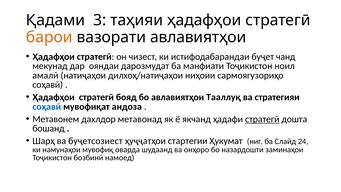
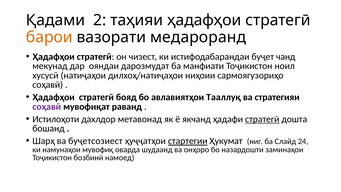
3: 3 -> 2
вазорати авлавиятҳои: авлавиятҳои -> медароранд
амалӣ: амалӣ -> хусусӣ
соҳавӣ at (47, 106) colour: blue -> purple
андоза: андоза -> раванд
Метавонем: Метавонем -> Истилоҳоти
стартегии underline: none -> present
